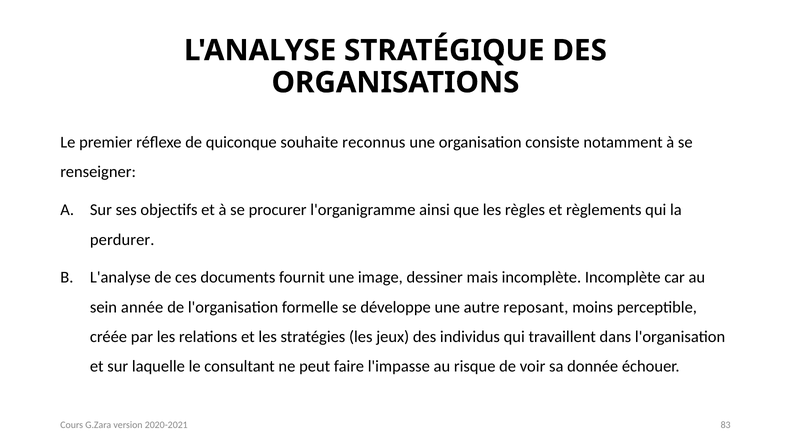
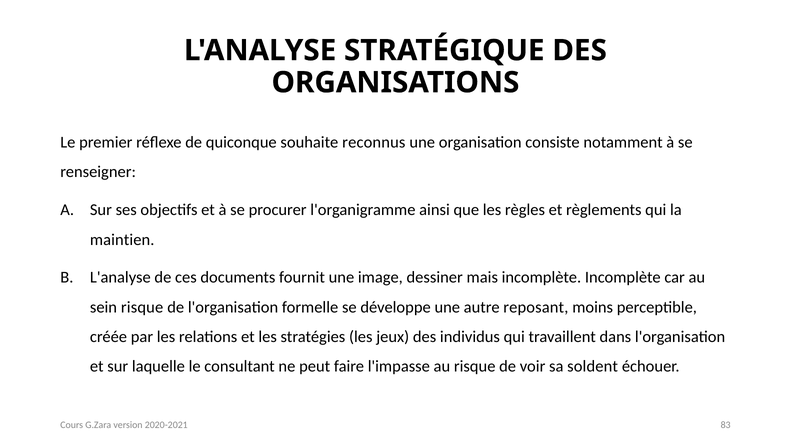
perdurer: perdurer -> maintien
sein année: année -> risque
donnée: donnée -> soldent
